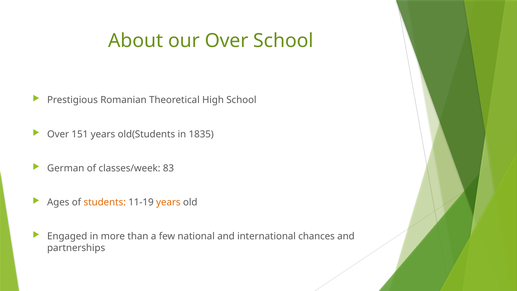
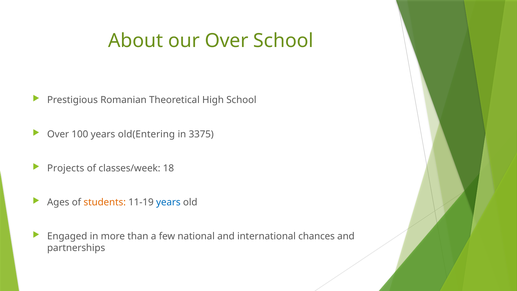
151: 151 -> 100
old(Students: old(Students -> old(Entering
1835: 1835 -> 3375
German: German -> Projects
83: 83 -> 18
years at (168, 202) colour: orange -> blue
